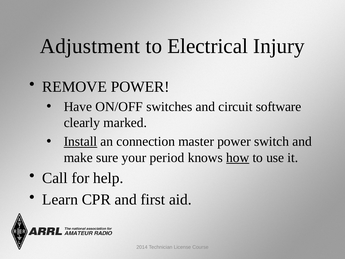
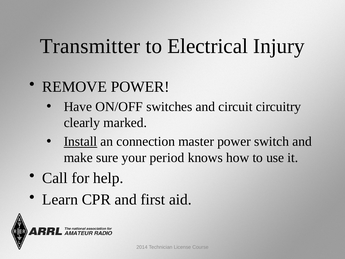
Adjustment: Adjustment -> Transmitter
software: software -> circuitry
how underline: present -> none
